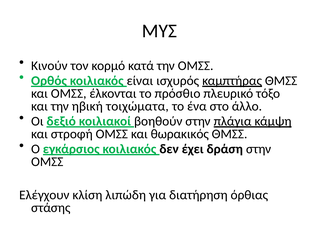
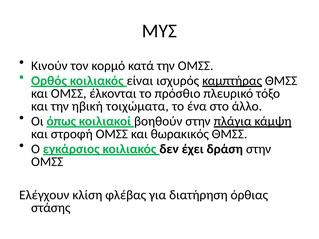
δεξιό: δεξιό -> όπως
λιπώδη: λιπώδη -> φλέβας
